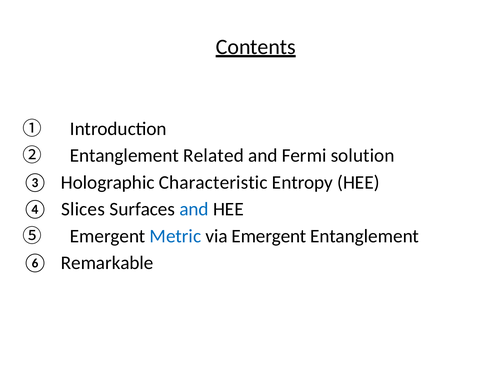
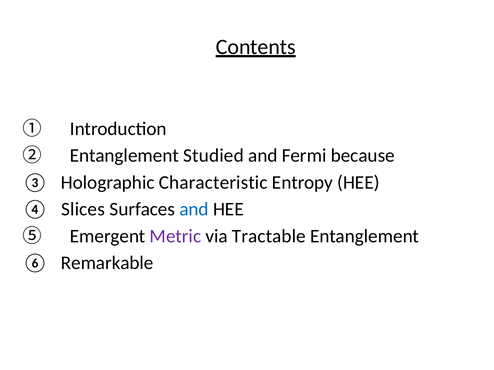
Related: Related -> Studied
solution: solution -> because
Metric colour: blue -> purple
via Emergent: Emergent -> Tractable
